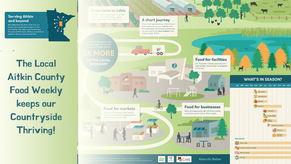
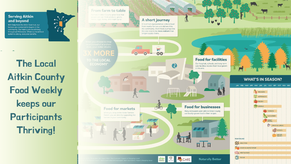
Countryside: Countryside -> Participants
